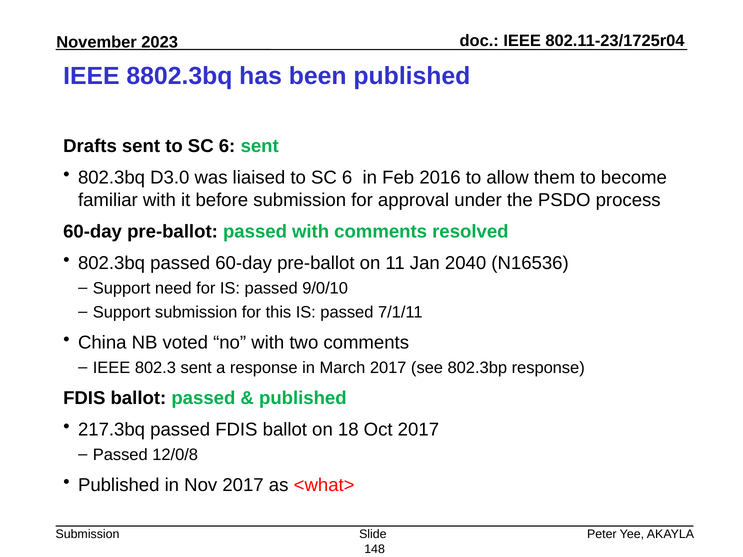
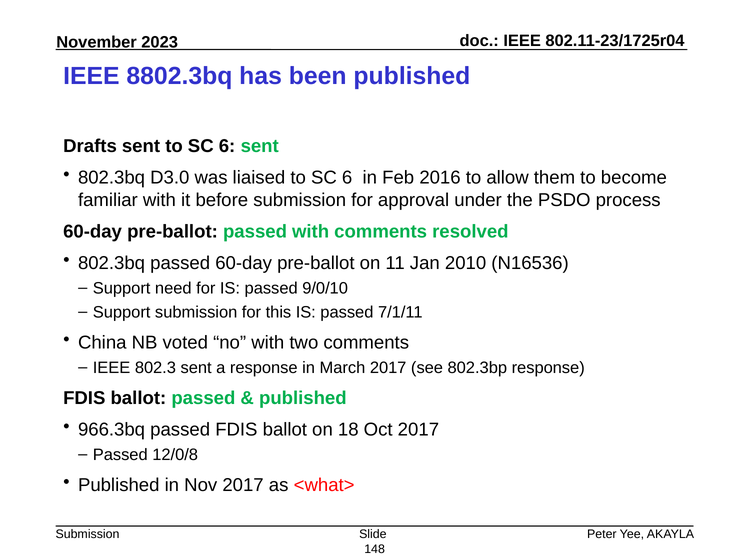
2040: 2040 -> 2010
217.3bq: 217.3bq -> 966.3bq
